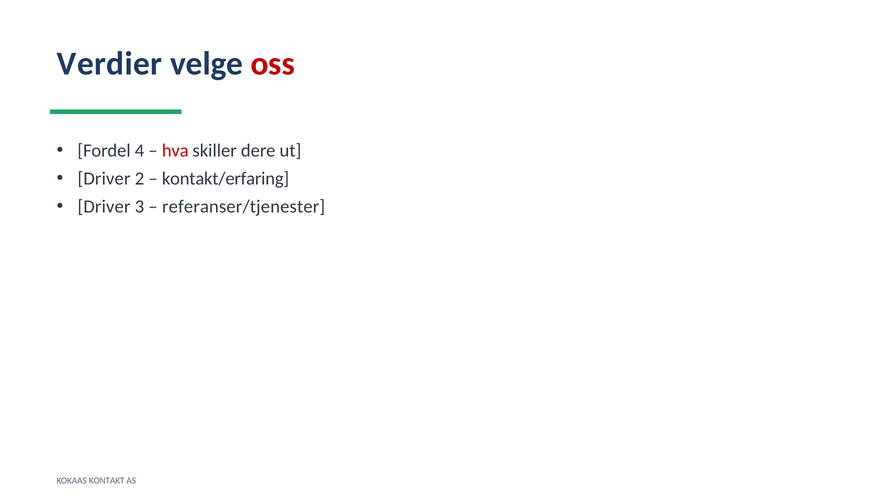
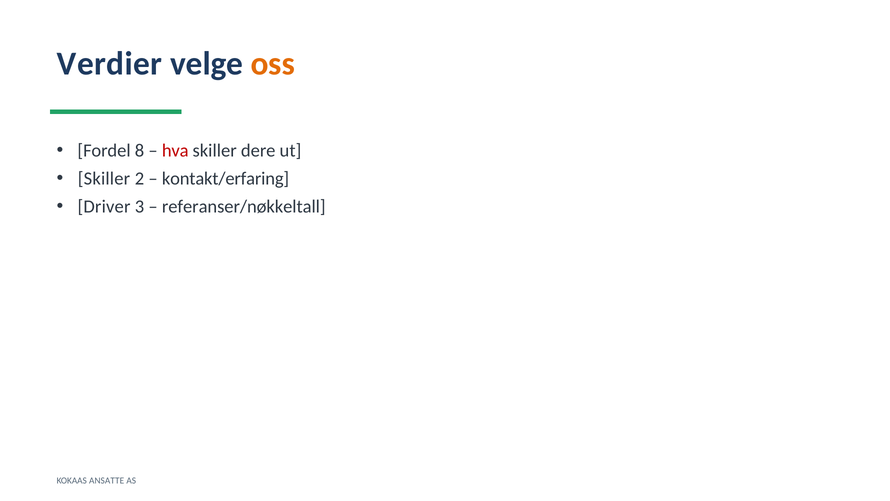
oss colour: red -> orange
4: 4 -> 8
Driver at (104, 179): Driver -> Skiller
referanser/tjenester: referanser/tjenester -> referanser/nøkkeltall
KONTAKT: KONTAKT -> ANSATTE
